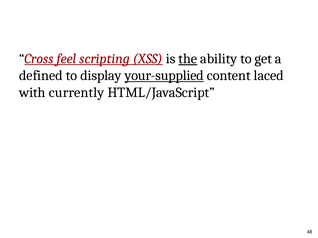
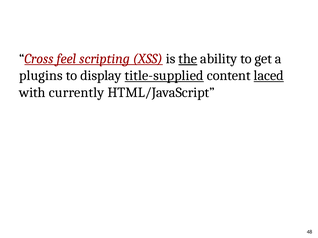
defined: defined -> plugins
your-supplied: your-supplied -> title-supplied
laced underline: none -> present
